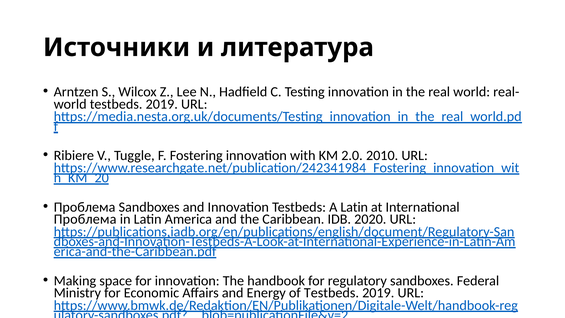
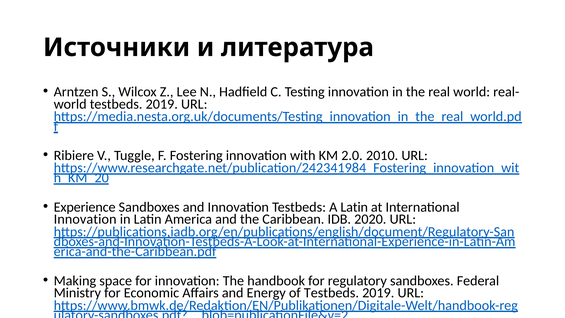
Проблема at (85, 207): Проблема -> Experience
Проблема at (85, 219): Проблема -> Innovation
